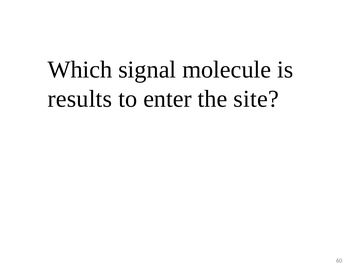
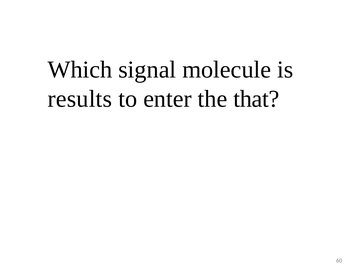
site: site -> that
